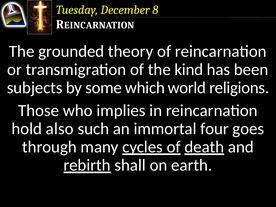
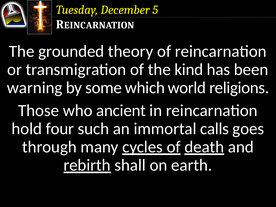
8: 8 -> 5
subjects: subjects -> warning
implies: implies -> ancient
also: also -> four
four: four -> calls
